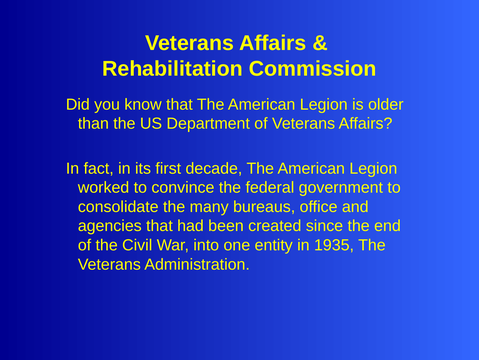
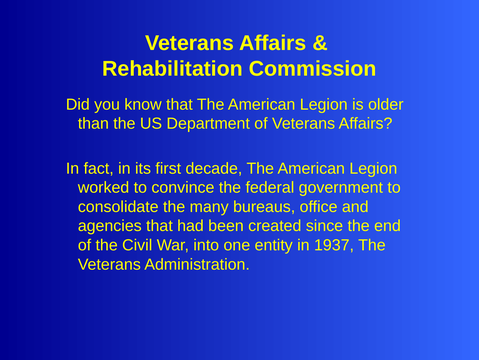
1935: 1935 -> 1937
